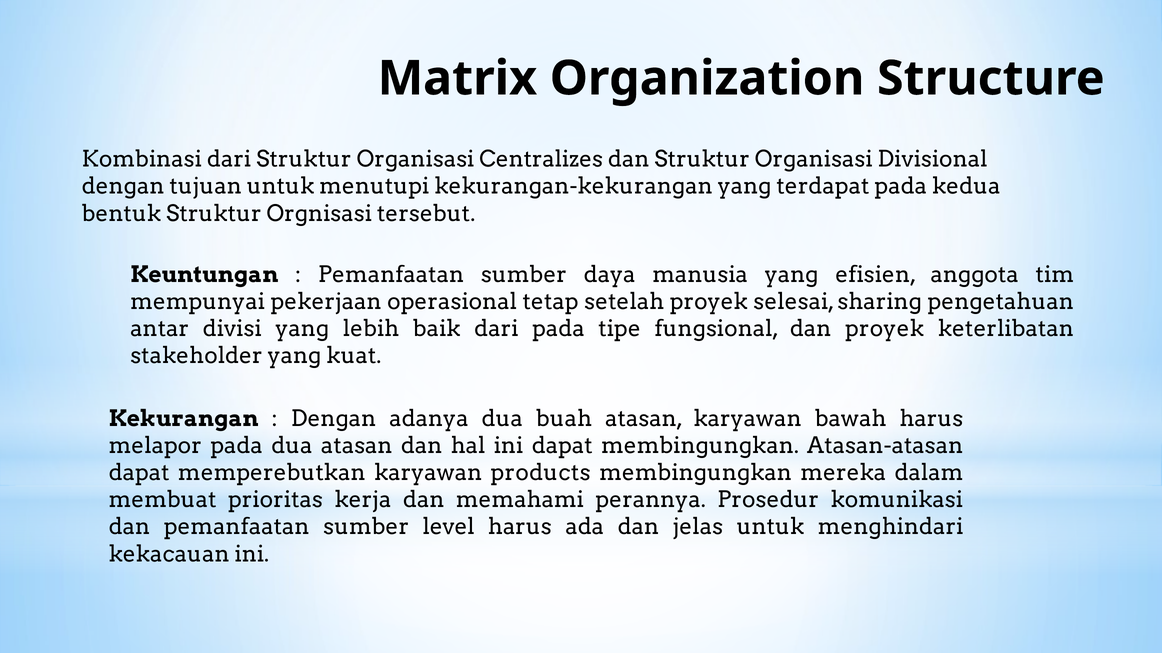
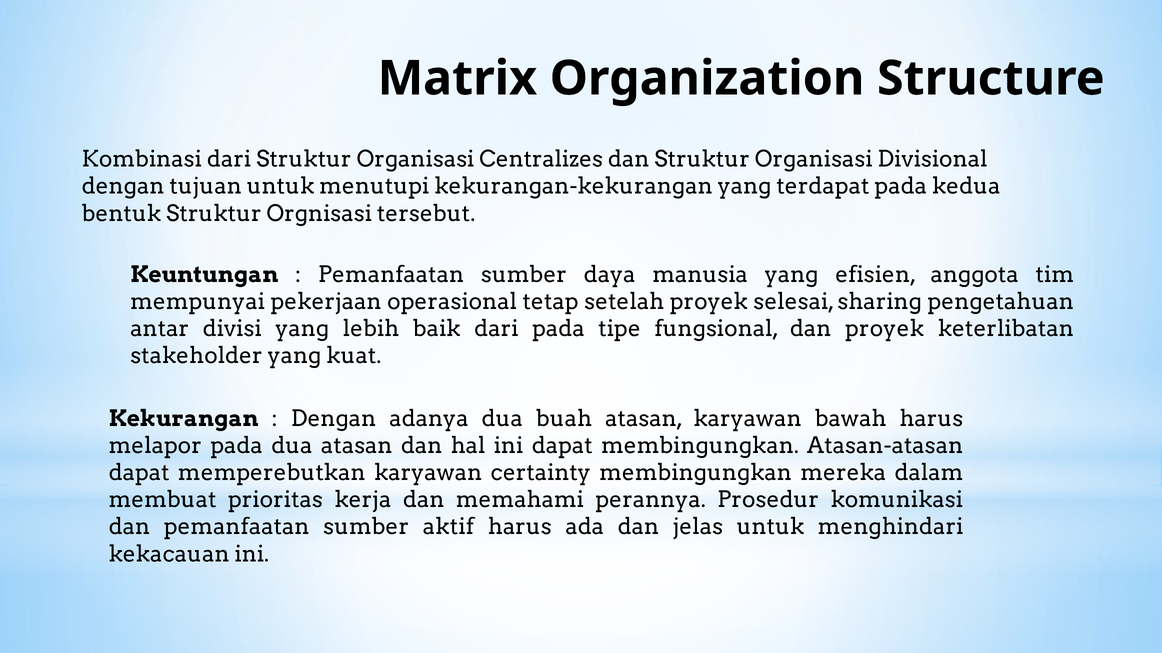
products: products -> certainty
level: level -> aktif
